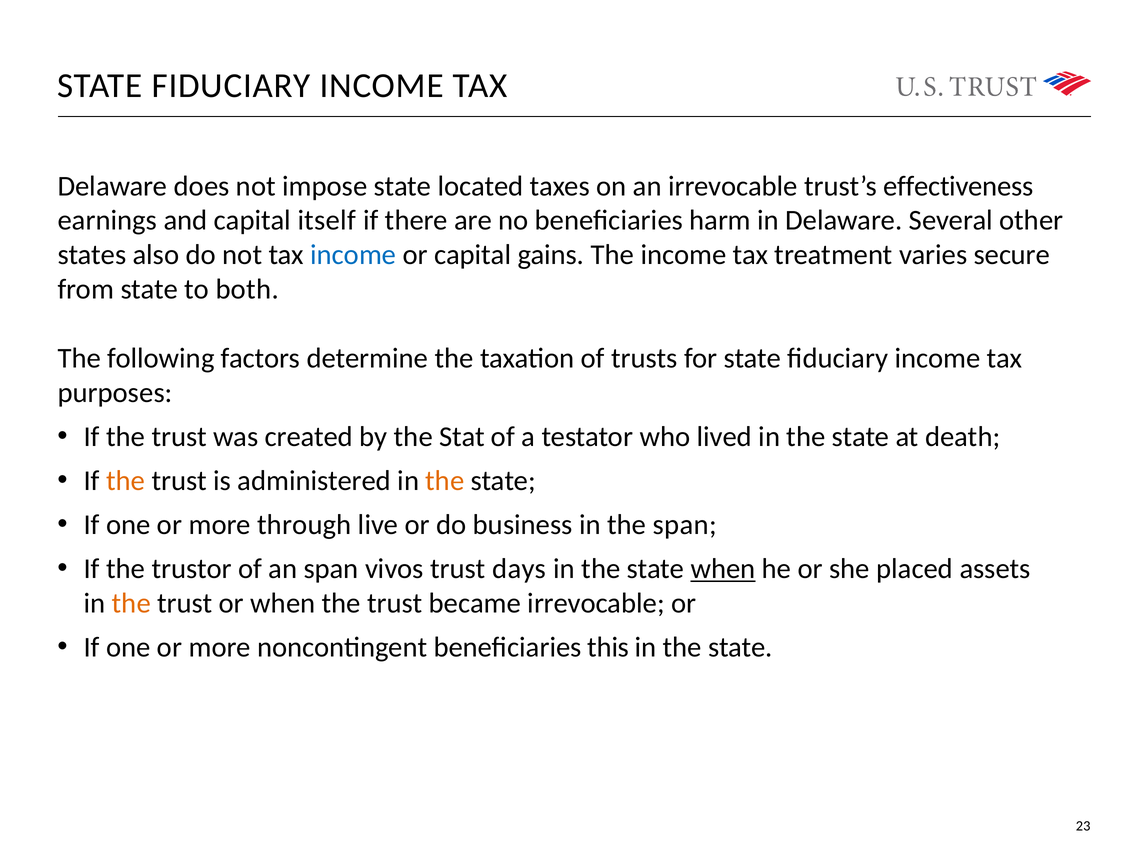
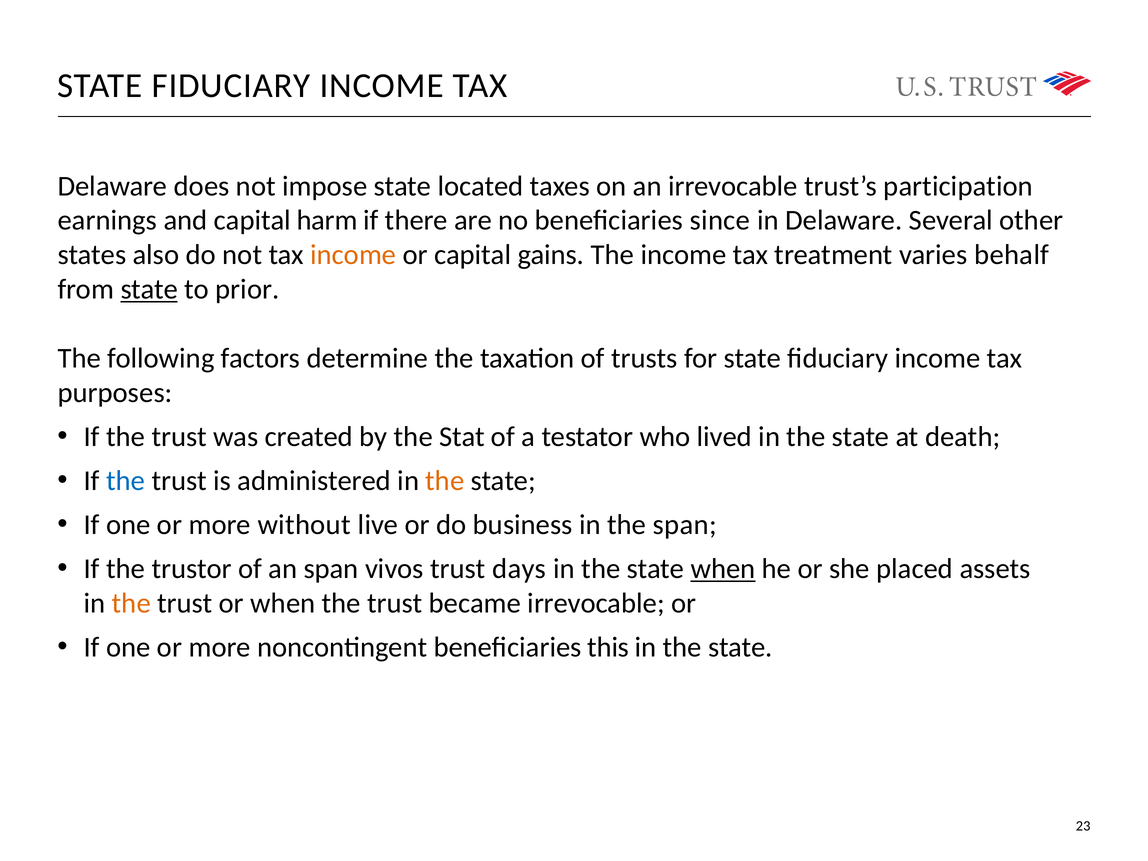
effectiveness: effectiveness -> participation
itself: itself -> harm
harm: harm -> since
income at (353, 255) colour: blue -> orange
secure: secure -> behalf
state at (149, 289) underline: none -> present
both: both -> prior
the at (126, 481) colour: orange -> blue
through: through -> without
